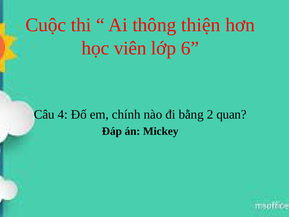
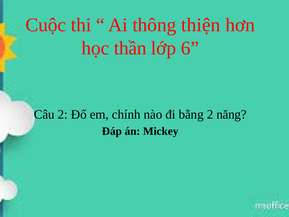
viên: viên -> thần
Câu 4: 4 -> 2
quan: quan -> năng
